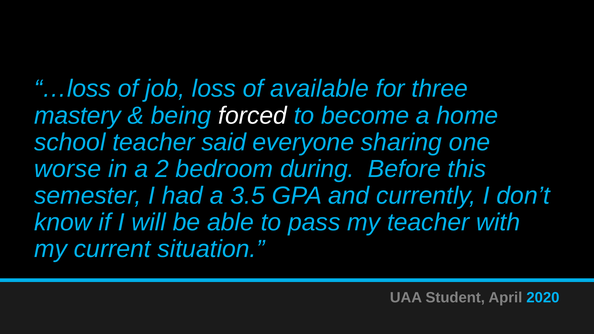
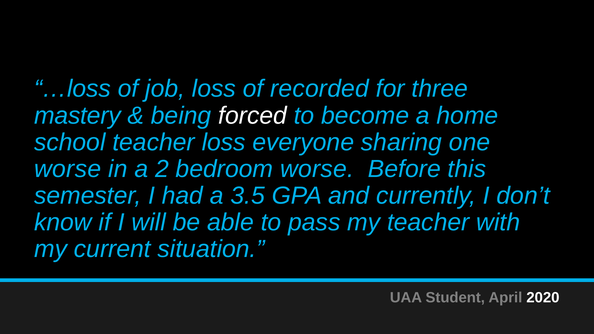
available: available -> recorded
teacher said: said -> loss
bedroom during: during -> worse
2020 colour: light blue -> white
